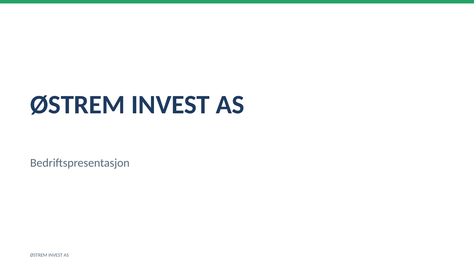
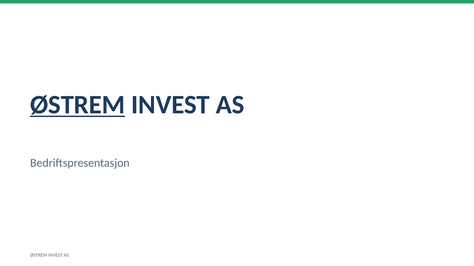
ØSTREM at (78, 105) underline: none -> present
